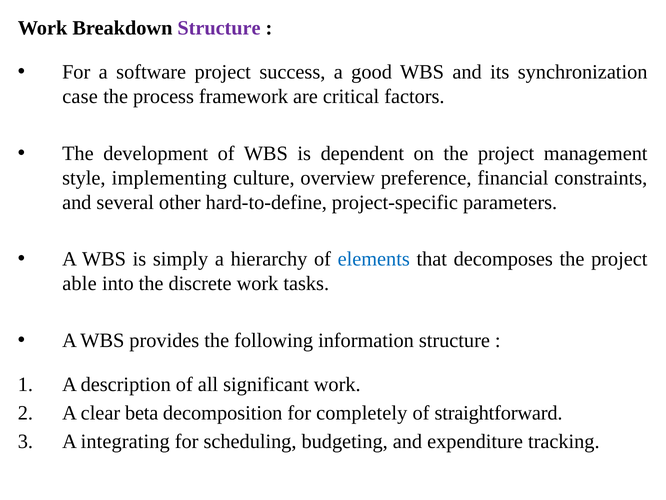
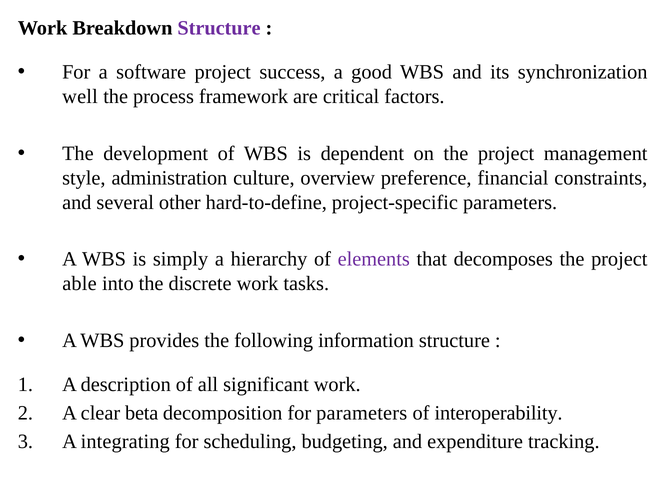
case: case -> well
implementing: implementing -> administration
elements colour: blue -> purple
for completely: completely -> parameters
straightforward: straightforward -> interoperability
